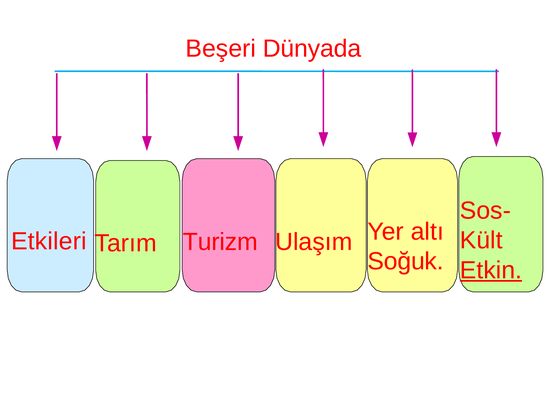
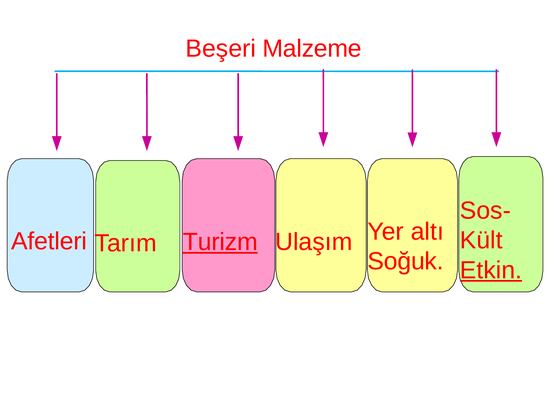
Dünyada: Dünyada -> Malzeme
Etkileri: Etkileri -> Afetleri
Turizm underline: none -> present
